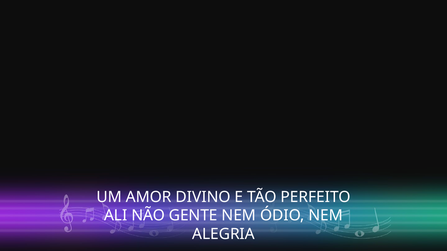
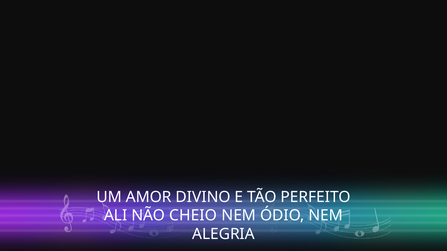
GENTE: GENTE -> CHEIO
